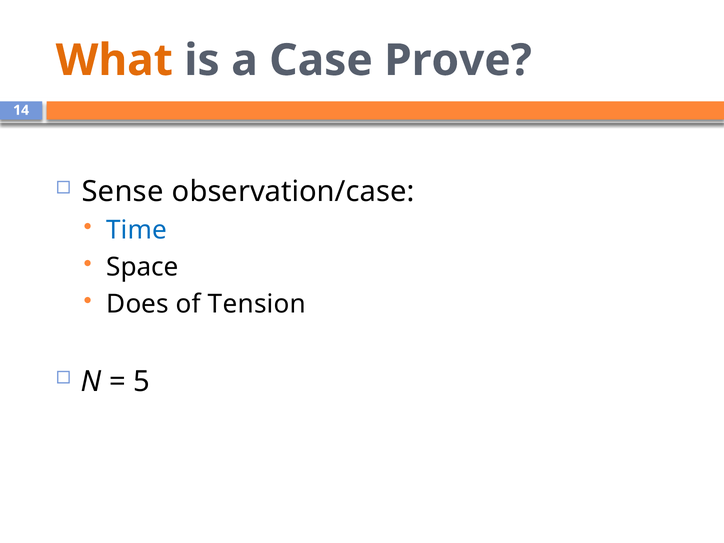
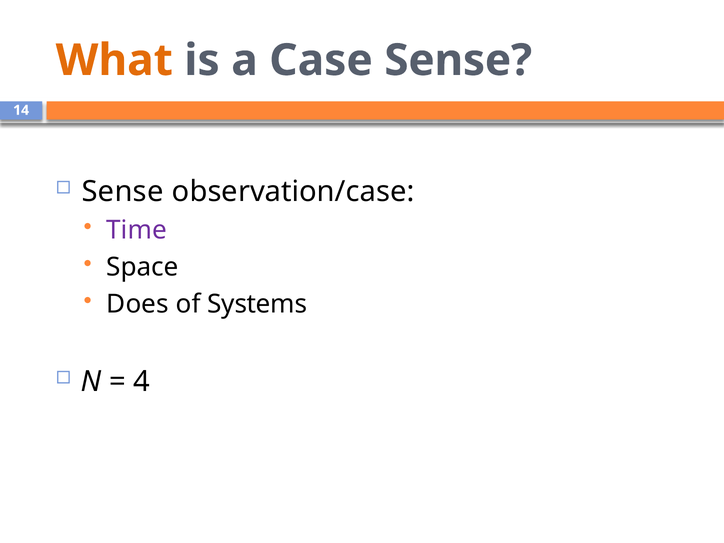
Case Prove: Prove -> Sense
Time colour: blue -> purple
Tension: Tension -> Systems
5: 5 -> 4
